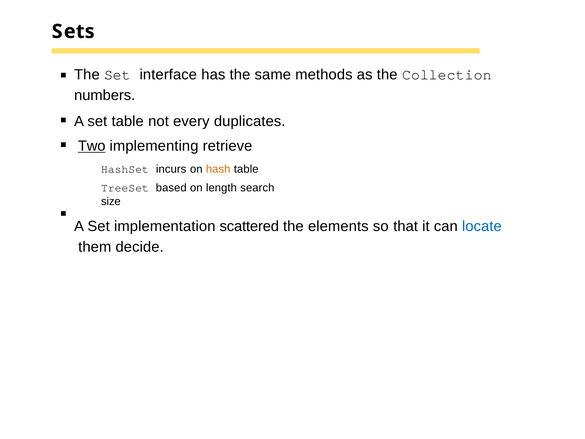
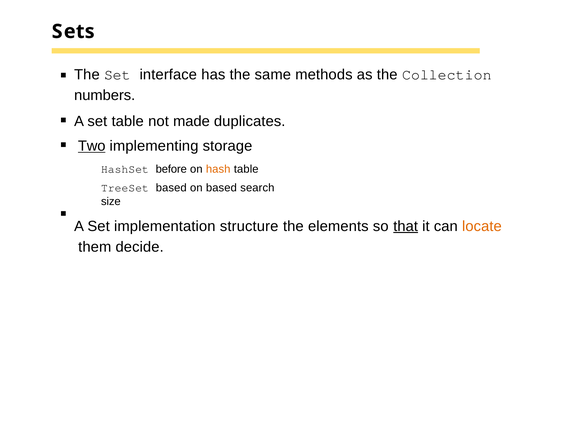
every: every -> made
retrieve: retrieve -> storage
incurs: incurs -> before
on length: length -> based
scattered: scattered -> structure
that underline: none -> present
locate colour: blue -> orange
